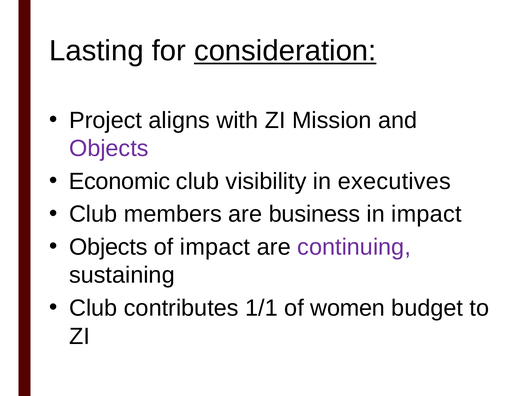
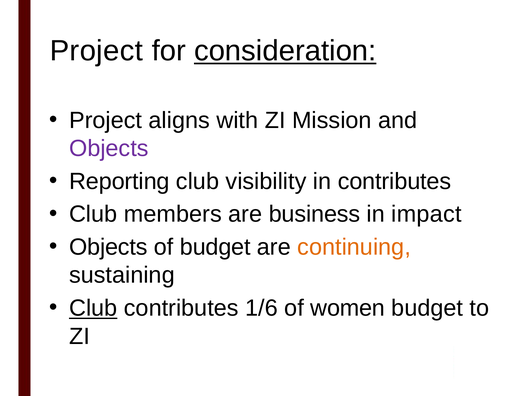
Lasting at (96, 51): Lasting -> Project
Economic: Economic -> Reporting
in executives: executives -> contributes
of impact: impact -> budget
continuing colour: purple -> orange
Club at (93, 308) underline: none -> present
1/1: 1/1 -> 1/6
